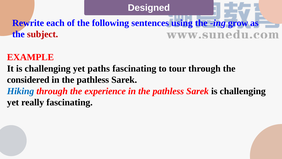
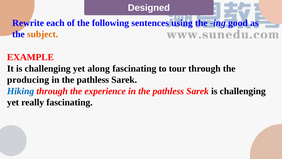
grow: grow -> good
subject colour: red -> orange
paths: paths -> along
considered: considered -> producing
